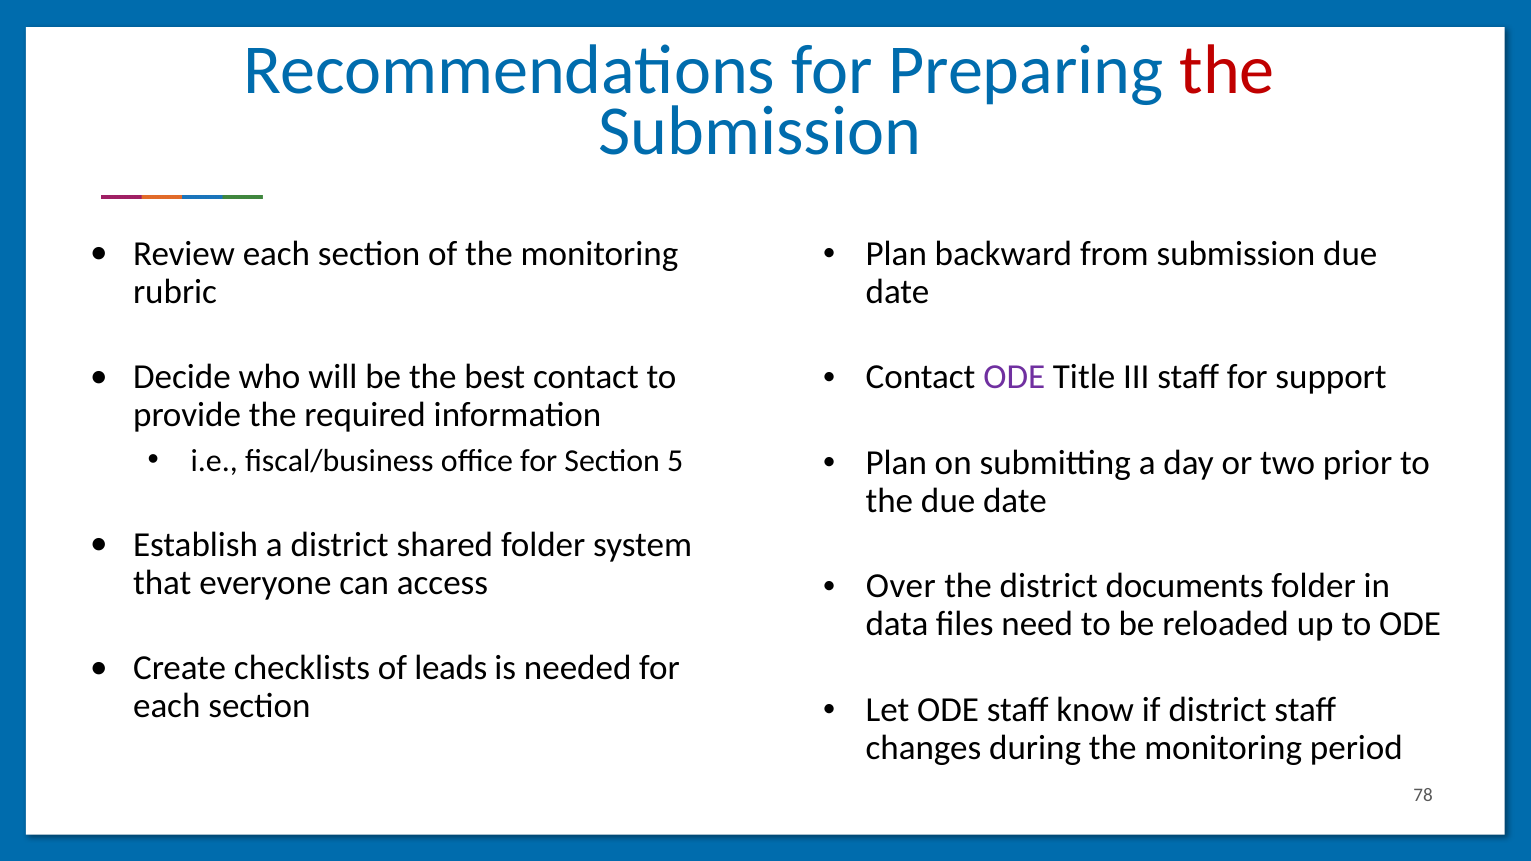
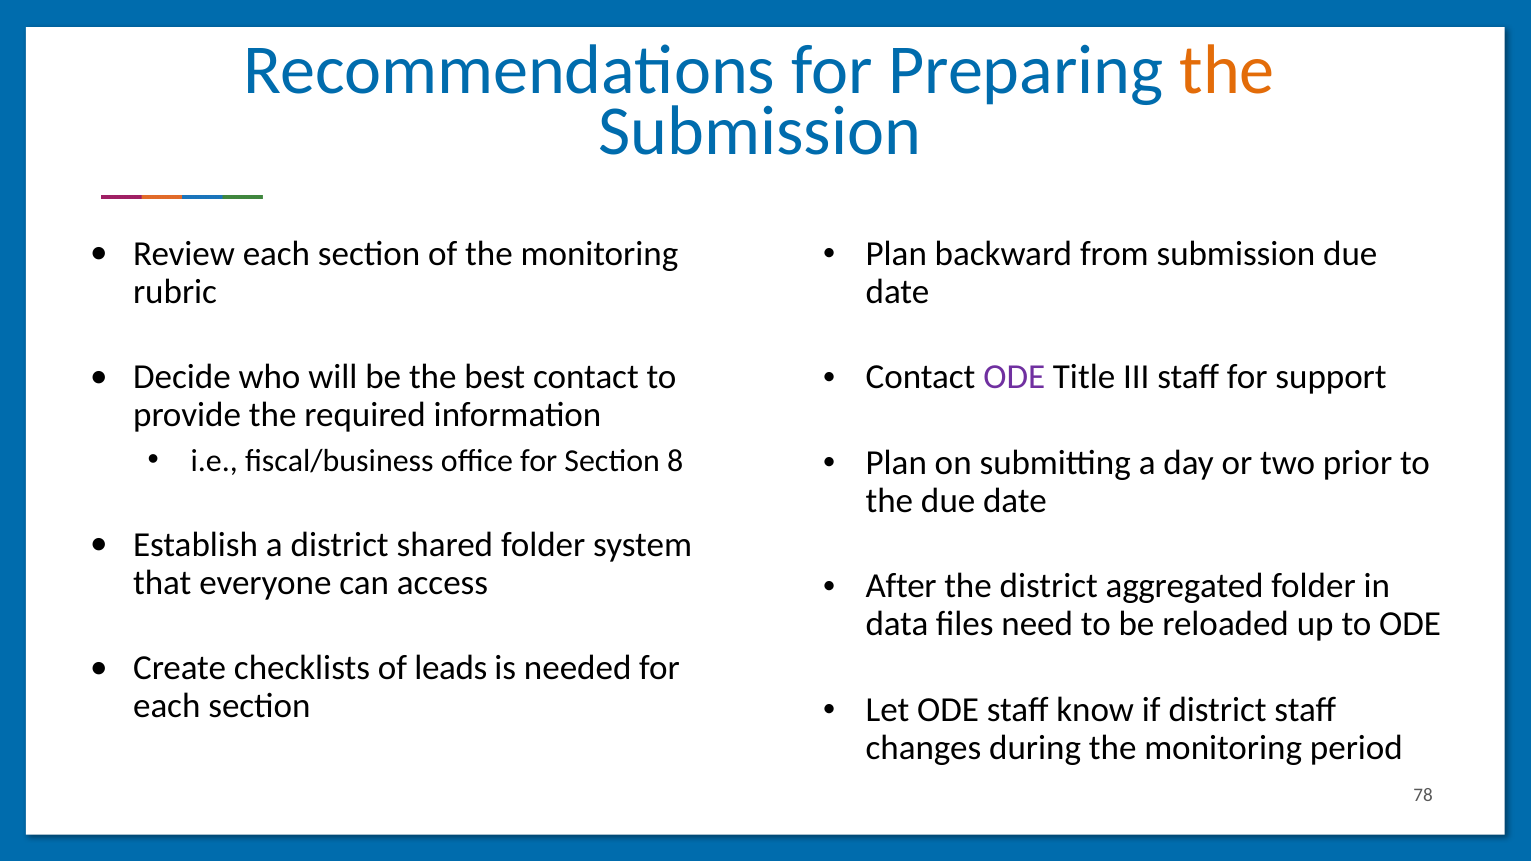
the at (1227, 71) colour: red -> orange
5: 5 -> 8
Over: Over -> After
documents: documents -> aggregated
